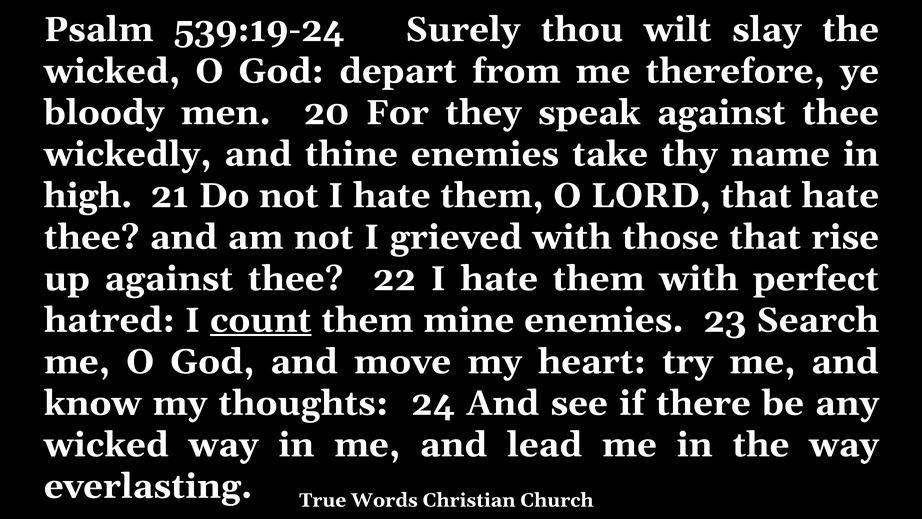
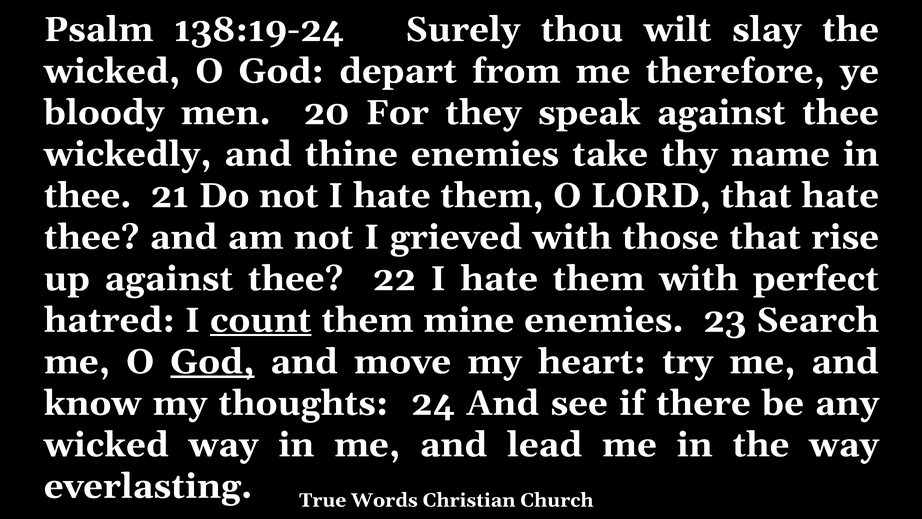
539:19-24: 539:19-24 -> 138:19-24
high at (88, 196): high -> thee
God at (212, 362) underline: none -> present
